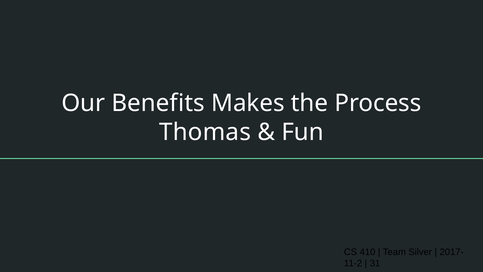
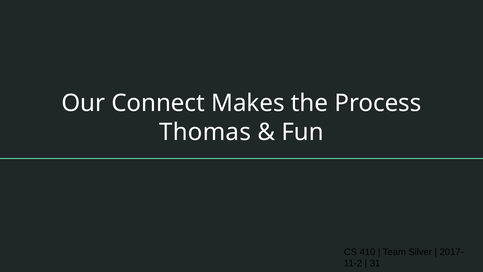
Benefits: Benefits -> Connect
